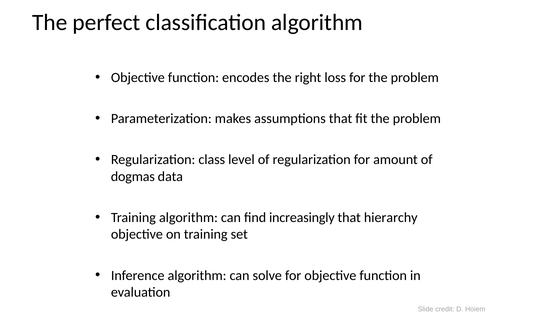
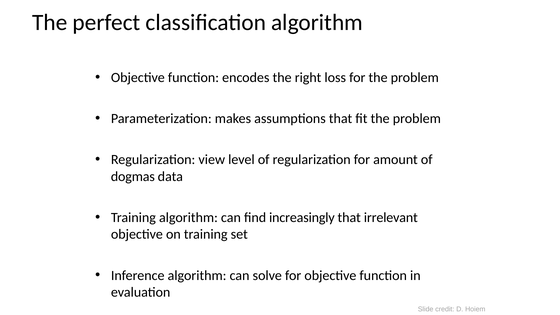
class: class -> view
hierarchy: hierarchy -> irrelevant
